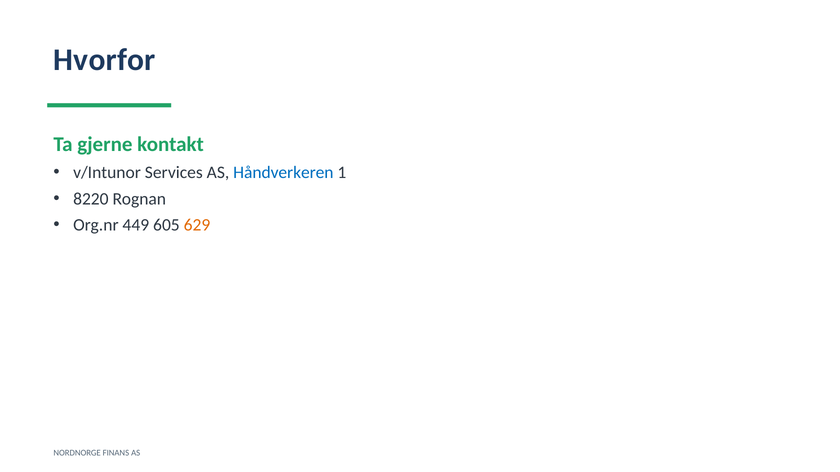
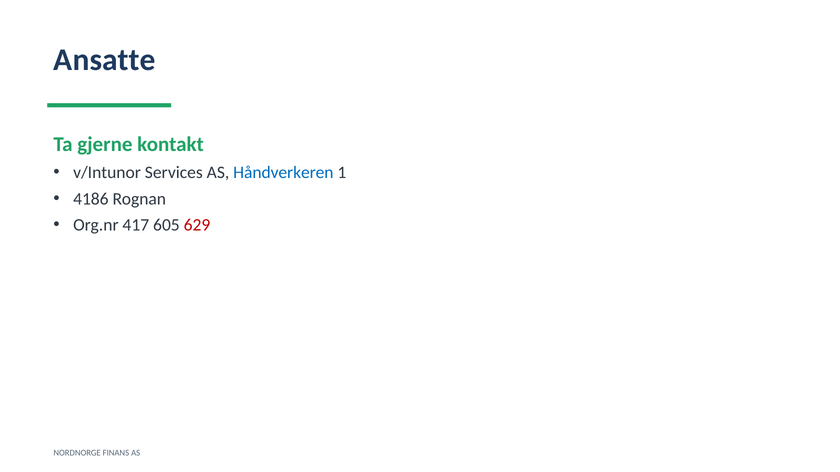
Hvorfor: Hvorfor -> Ansatte
8220: 8220 -> 4186
449: 449 -> 417
629 colour: orange -> red
